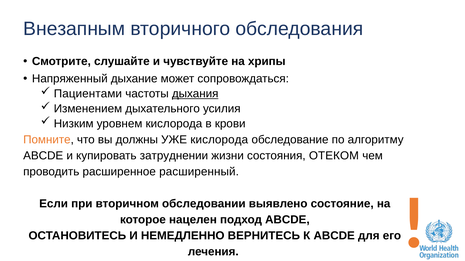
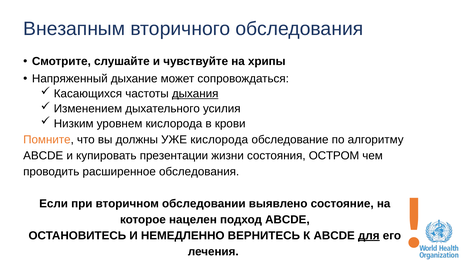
Пациентами: Пациентами -> Касающихся
затруднении: затруднении -> презентации
ОТЕКОМ: ОТЕКОМ -> ОСТРОМ
расширенное расширенный: расширенный -> обследования
для underline: none -> present
